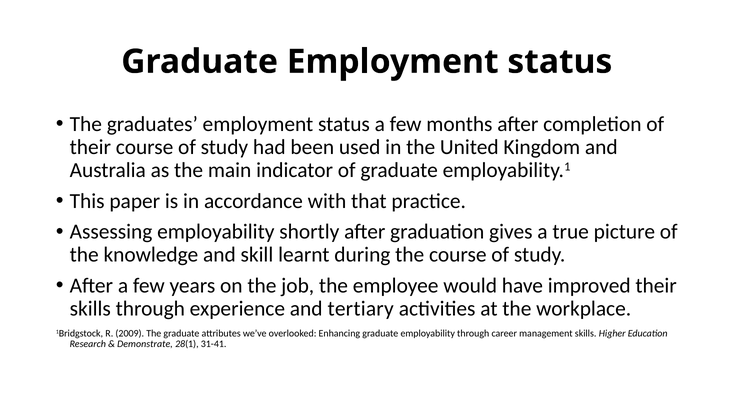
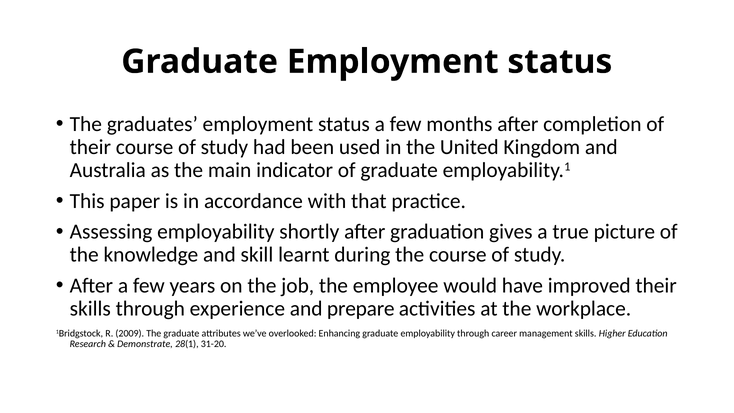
tertiary: tertiary -> prepare
31-41: 31-41 -> 31-20
